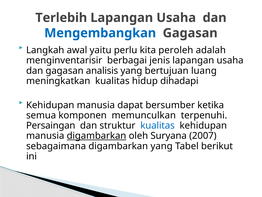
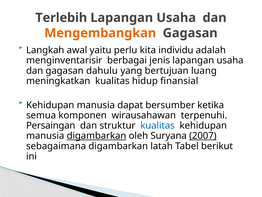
Mengembangkan colour: blue -> orange
peroleh: peroleh -> individu
analisis: analisis -> dahulu
dihadapi: dihadapi -> finansial
memunculkan: memunculkan -> wirausahawan
2007 underline: none -> present
digambarkan yang: yang -> latah
